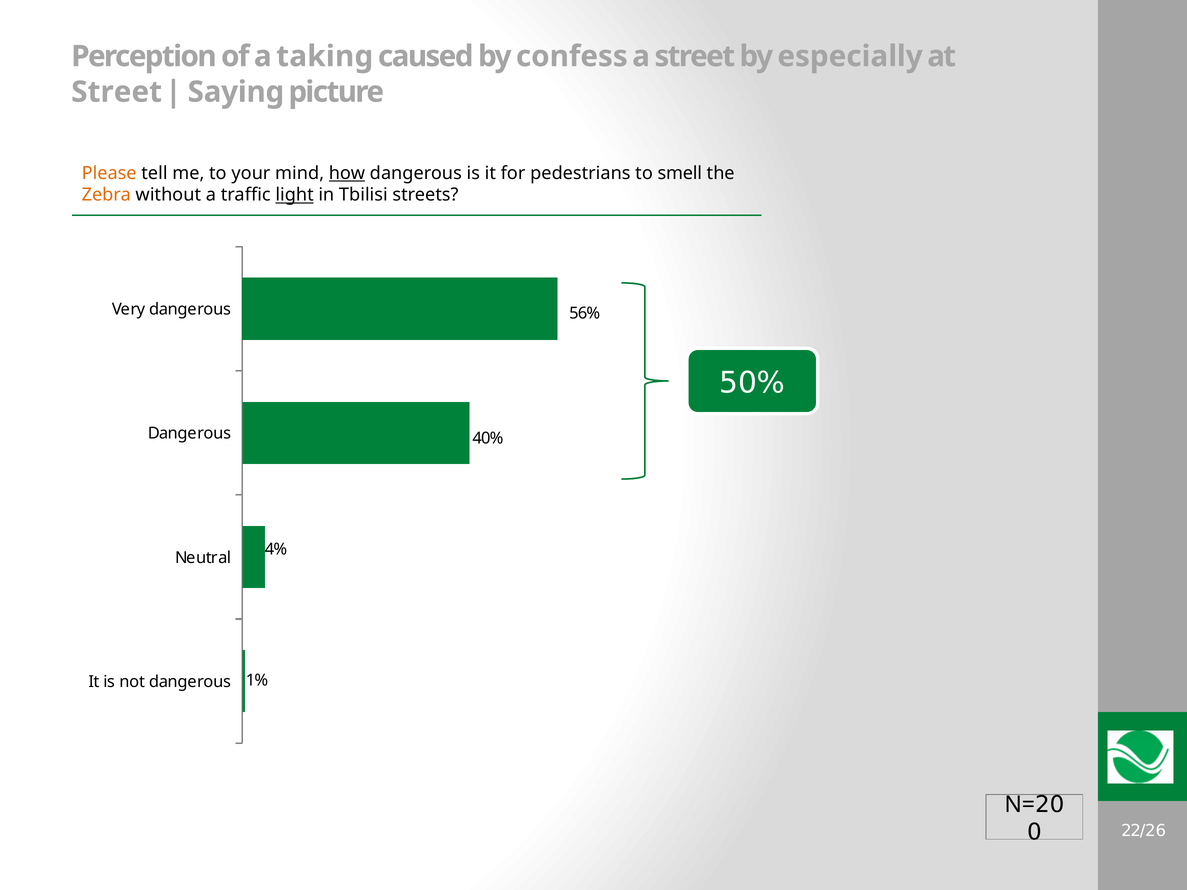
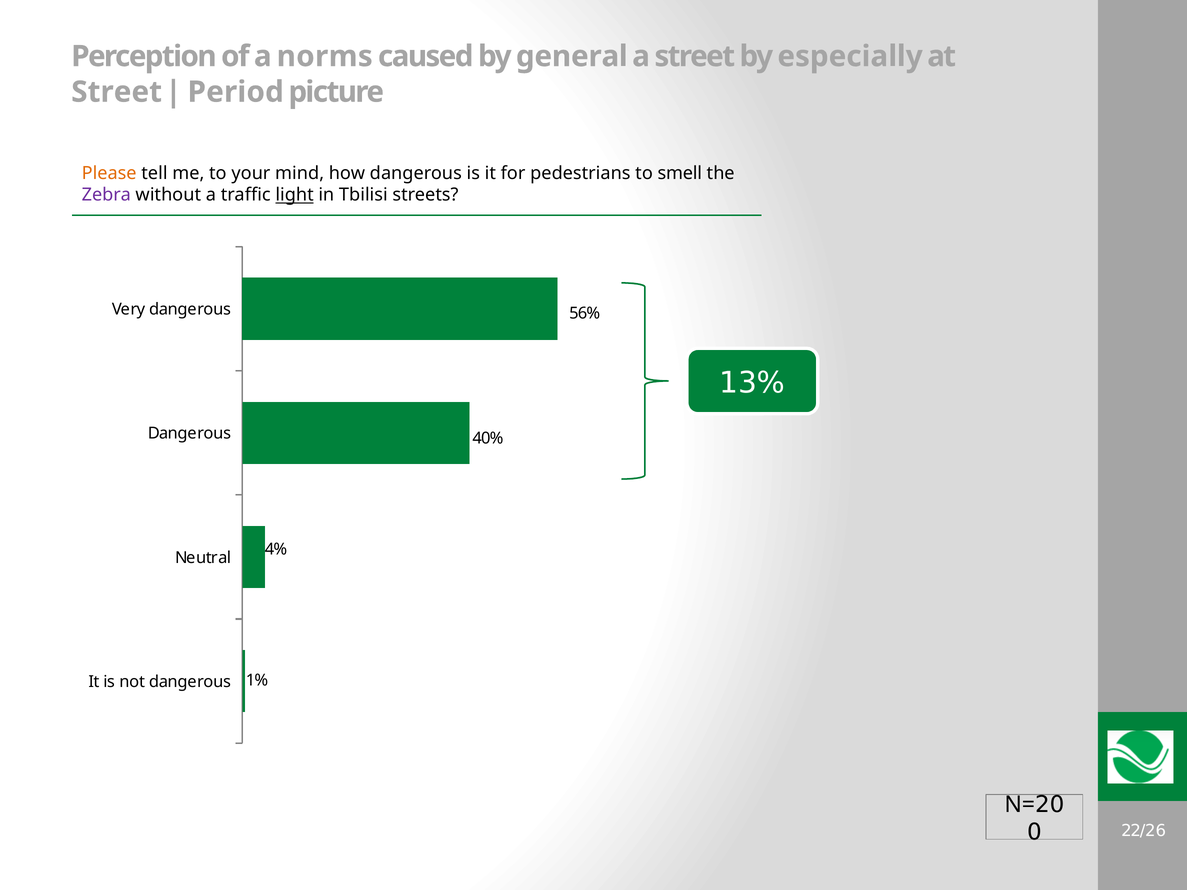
taking: taking -> norms
confess: confess -> general
Saying: Saying -> Period
how underline: present -> none
Zebra colour: orange -> purple
50%: 50% -> 13%
